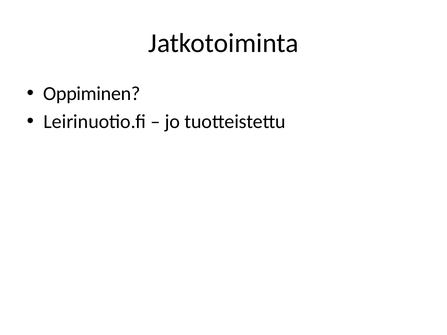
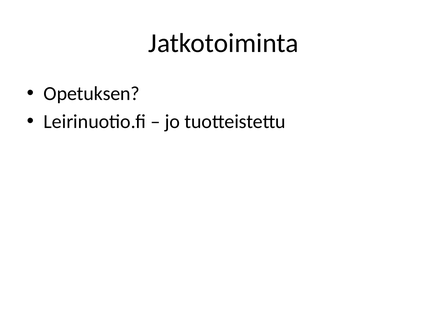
Oppiminen: Oppiminen -> Opetuksen
